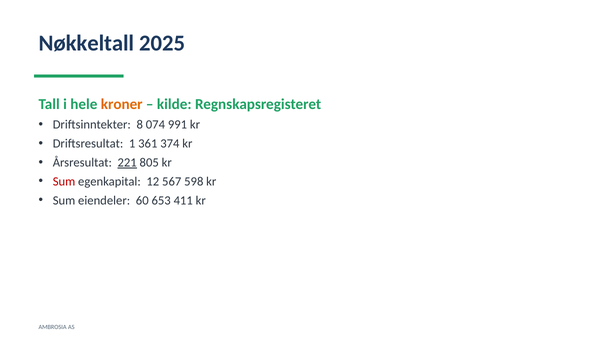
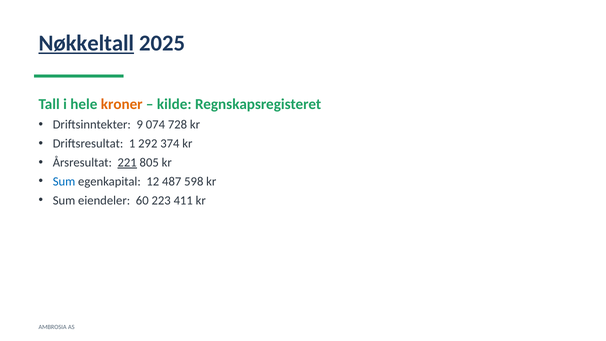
Nøkkeltall underline: none -> present
8: 8 -> 9
991: 991 -> 728
361: 361 -> 292
Sum at (64, 181) colour: red -> blue
567: 567 -> 487
653: 653 -> 223
